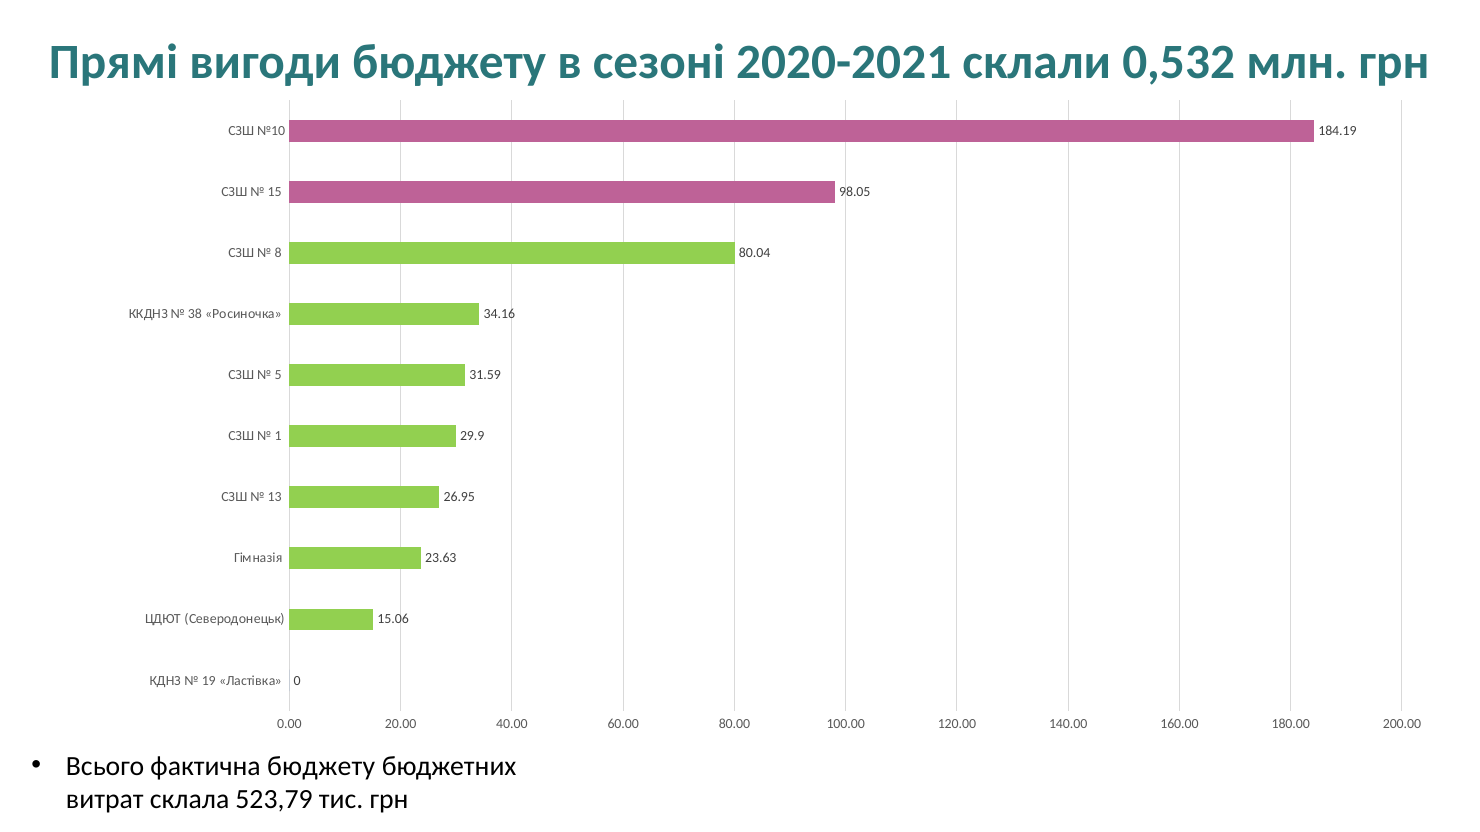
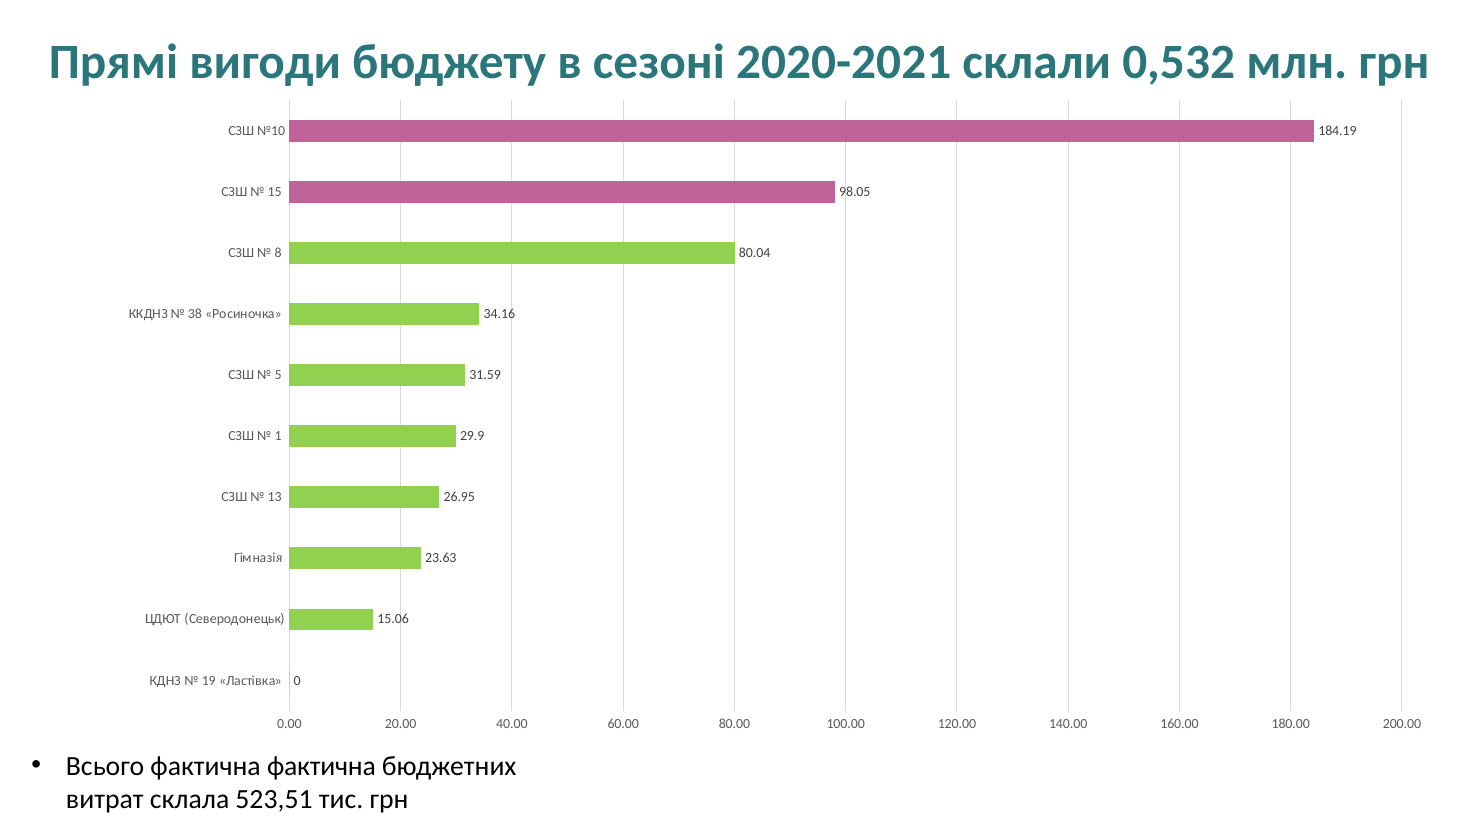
фактична бюджету: бюджету -> фактична
523,79: 523,79 -> 523,51
